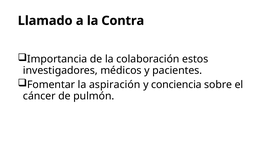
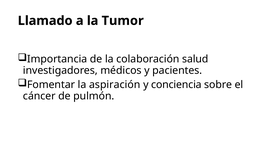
Contra: Contra -> Tumor
estos: estos -> salud
